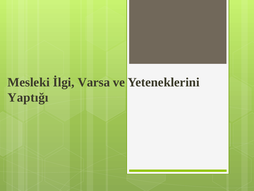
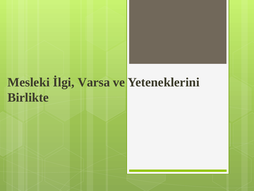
Yaptığı: Yaptığı -> Birlikte
